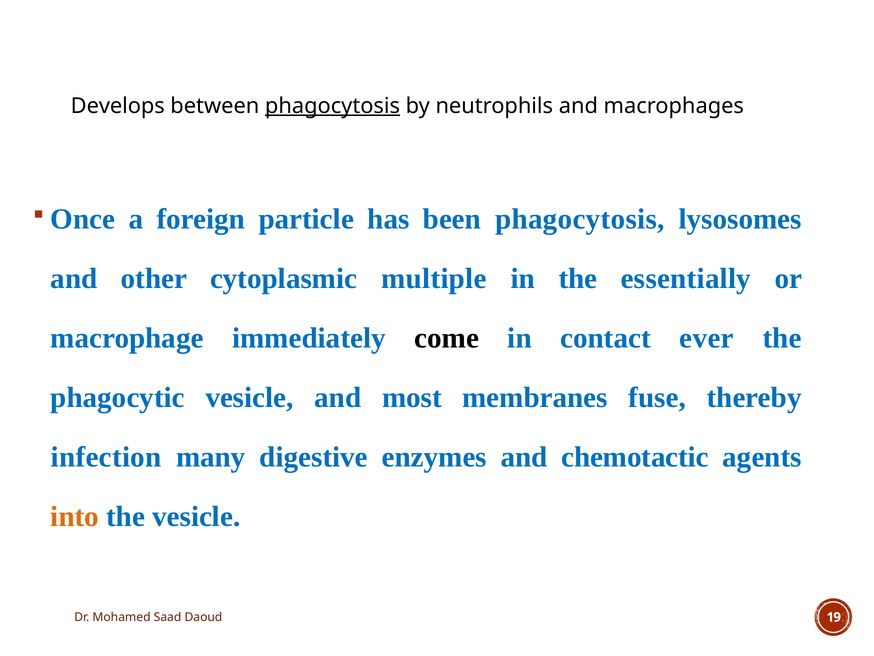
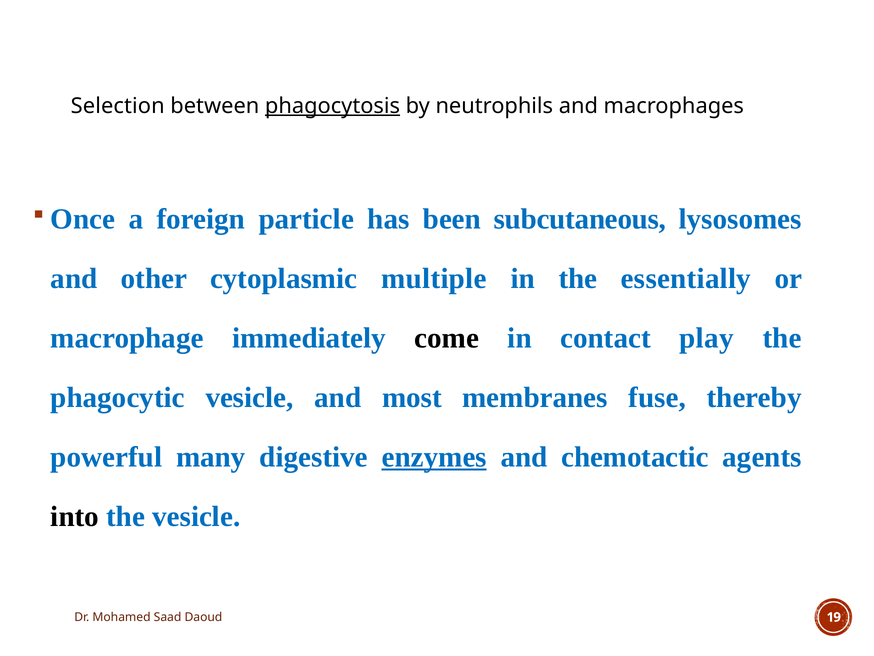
Develops: Develops -> Selection
been phagocytosis: phagocytosis -> subcutaneous
ever: ever -> play
infection: infection -> powerful
enzymes underline: none -> present
into colour: orange -> black
